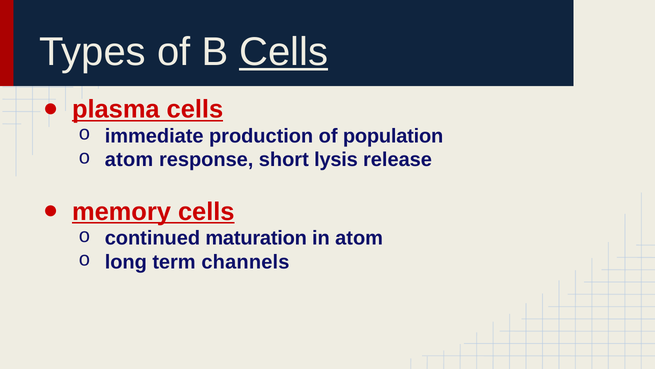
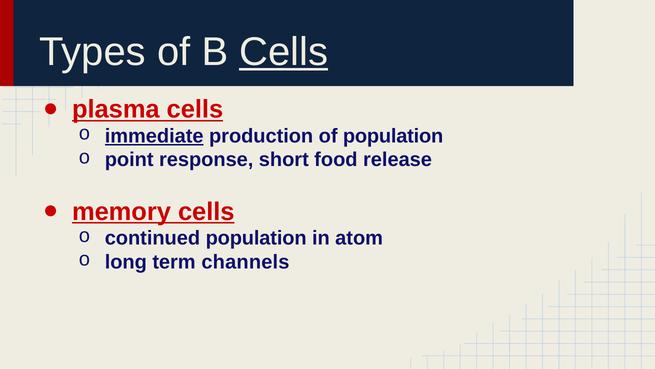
immediate underline: none -> present
atom at (129, 160): atom -> point
lysis: lysis -> food
continued maturation: maturation -> population
